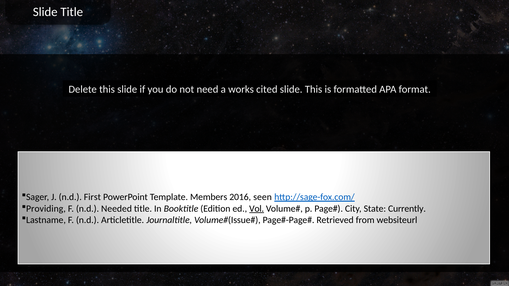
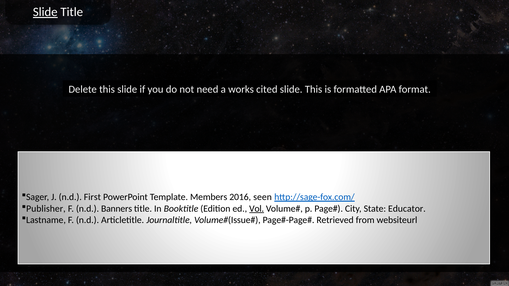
Slide at (45, 12) underline: none -> present
Providing: Providing -> Publisher
Needed: Needed -> Banners
Currently: Currently -> Educator
